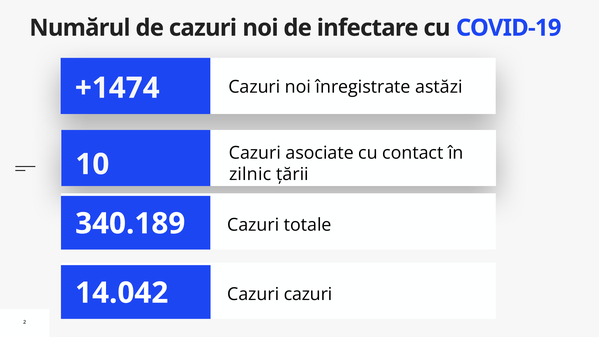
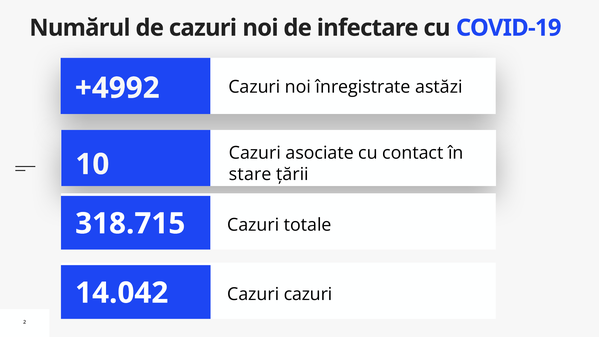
+1474: +1474 -> +4992
zilnic: zilnic -> stare
340.189: 340.189 -> 318.715
